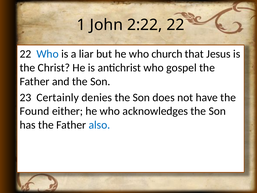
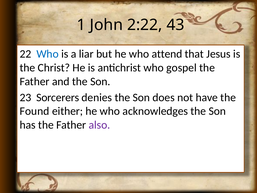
2:22 22: 22 -> 43
church: church -> attend
Certainly: Certainly -> Sorcerers
also colour: blue -> purple
